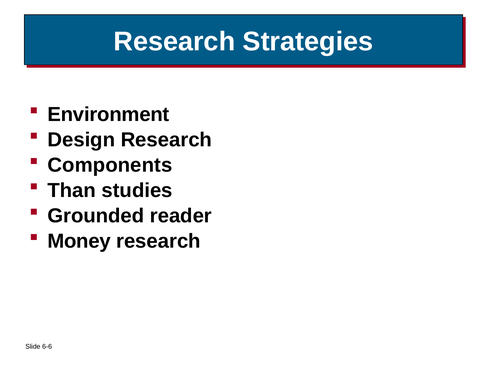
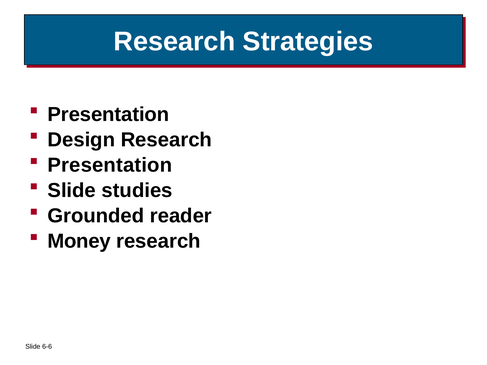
Environment at (108, 114): Environment -> Presentation
Components at (110, 165): Components -> Presentation
Than at (72, 191): Than -> Slide
